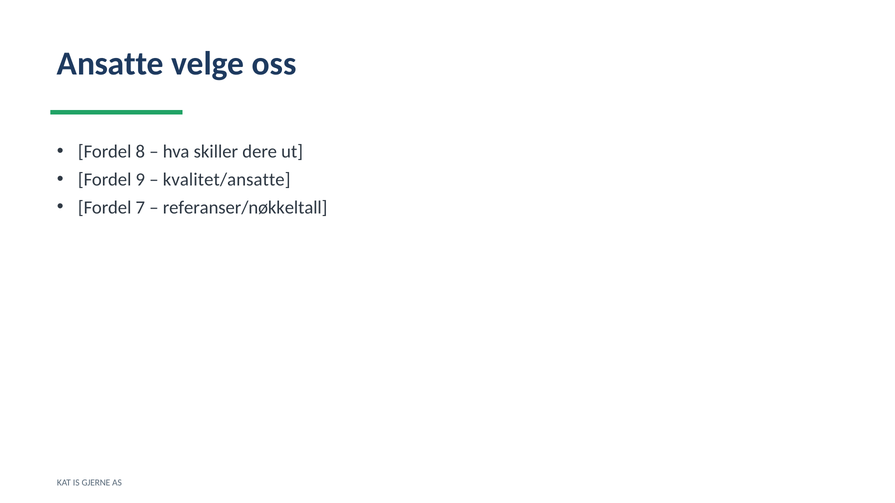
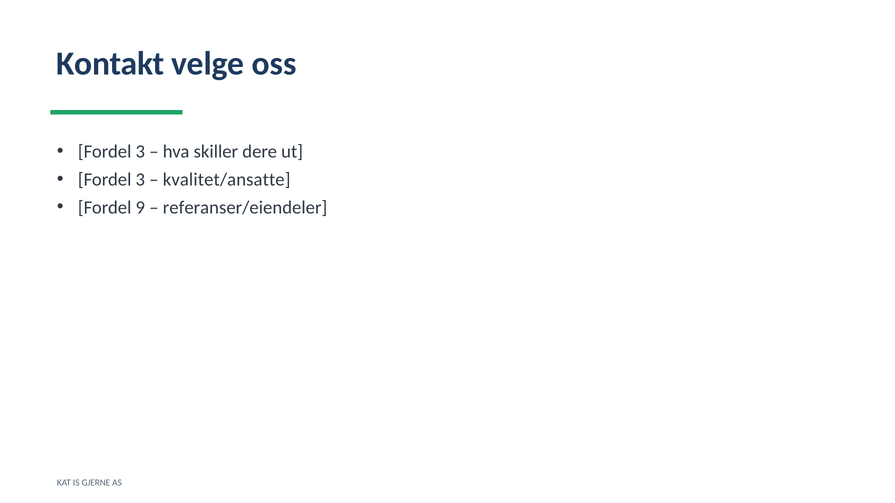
Ansatte: Ansatte -> Kontakt
8 at (140, 152): 8 -> 3
9 at (140, 180): 9 -> 3
7: 7 -> 9
referanser/nøkkeltall: referanser/nøkkeltall -> referanser/eiendeler
